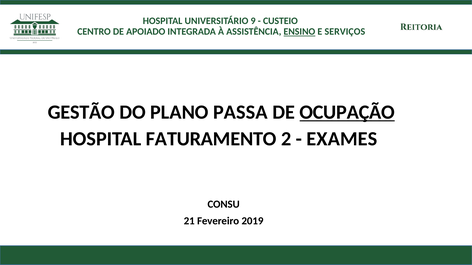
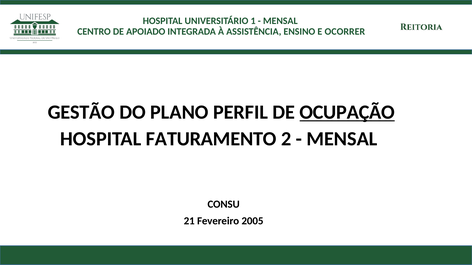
9: 9 -> 1
CUSTEIO at (280, 21): CUSTEIO -> MENSAL
ENSINO underline: present -> none
SERVIÇOS: SERVIÇOS -> OCORRER
PASSA: PASSA -> PERFIL
EXAMES at (342, 139): EXAMES -> MENSAL
2019: 2019 -> 2005
